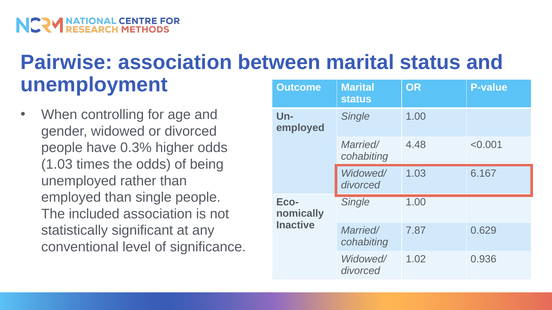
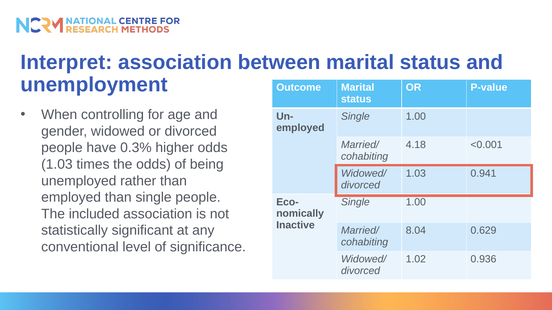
Pairwise: Pairwise -> Interpret
4.48: 4.48 -> 4.18
6.167: 6.167 -> 0.941
7.87: 7.87 -> 8.04
